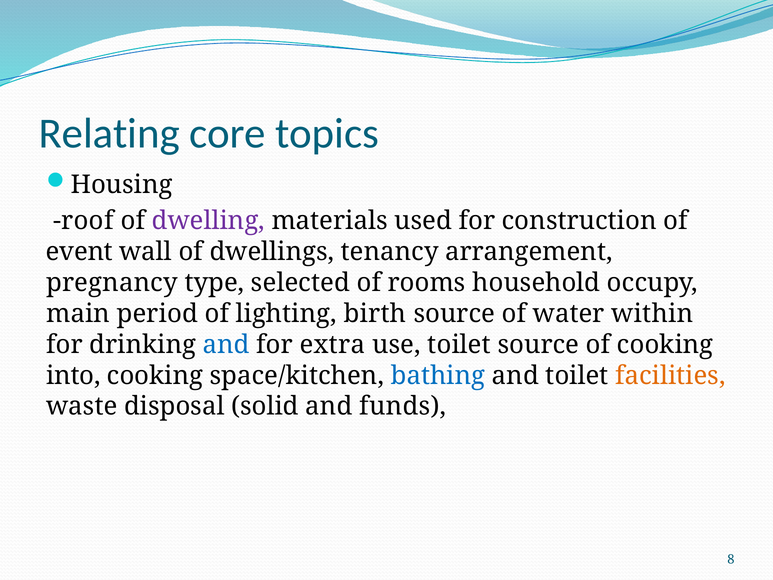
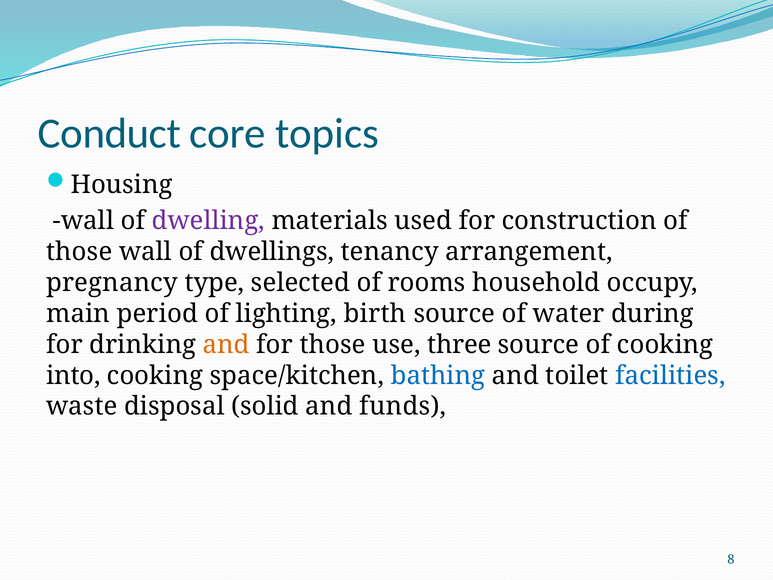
Relating: Relating -> Conduct
roof at (83, 221): roof -> wall
event at (79, 252): event -> those
within: within -> during
and at (226, 344) colour: blue -> orange
for extra: extra -> those
use toilet: toilet -> three
facilities colour: orange -> blue
